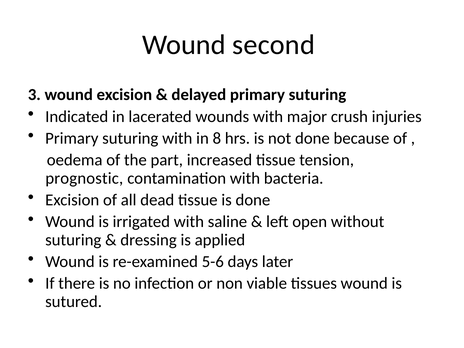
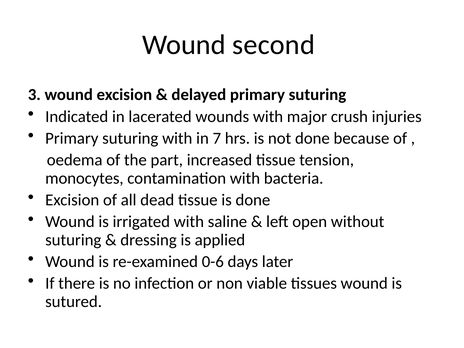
8: 8 -> 7
prognostic: prognostic -> monocytes
5-6: 5-6 -> 0-6
